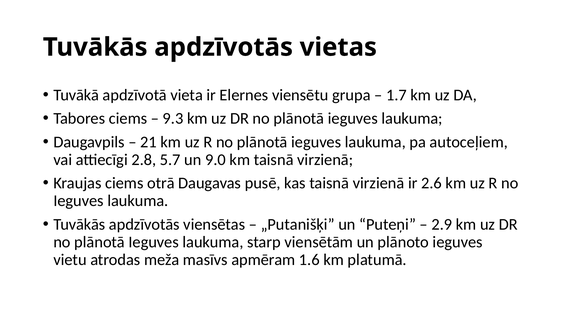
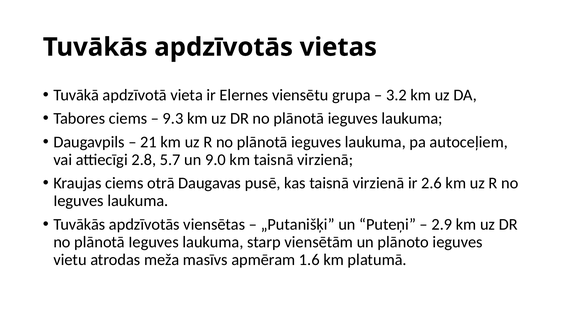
1.7: 1.7 -> 3.2
